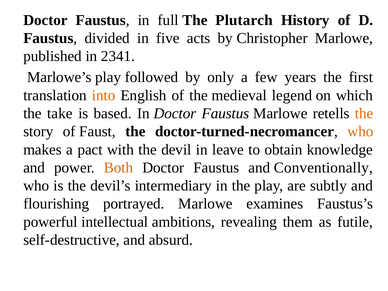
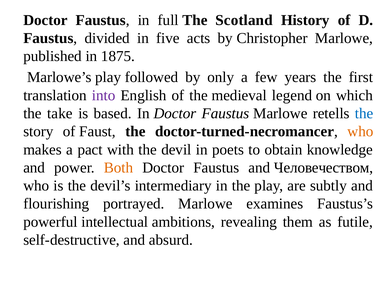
Plutarch: Plutarch -> Scotland
2341: 2341 -> 1875
into colour: orange -> purple
the at (364, 113) colour: orange -> blue
leave: leave -> poets
Conventionally: Conventionally -> Человечеством
